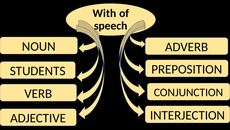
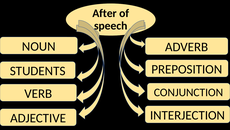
With: With -> After
